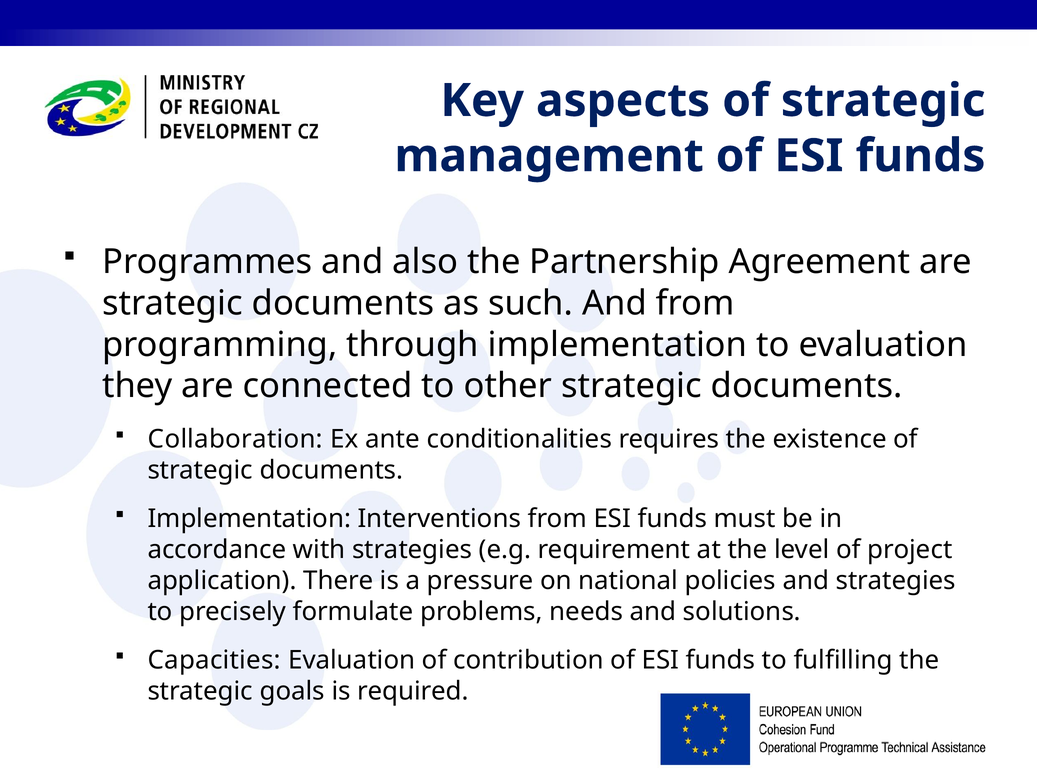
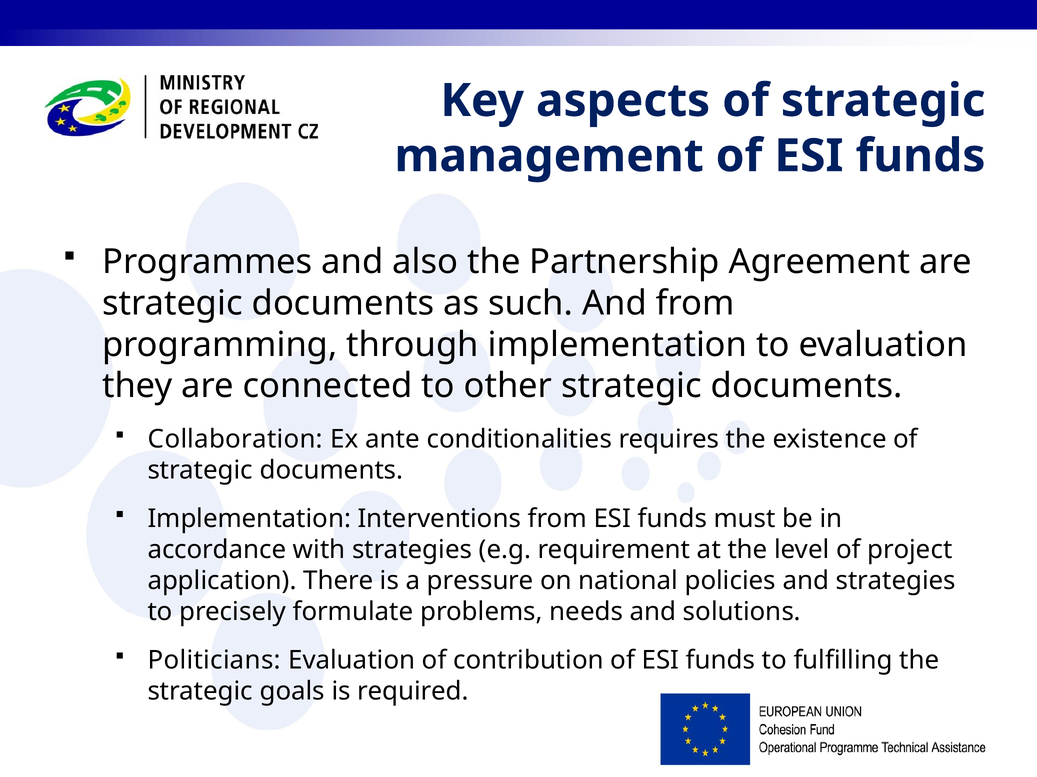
Capacities: Capacities -> Politicians
